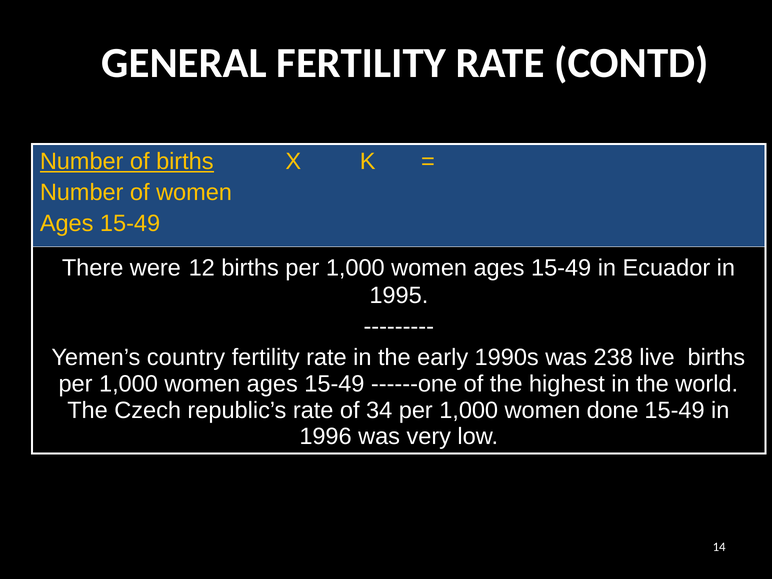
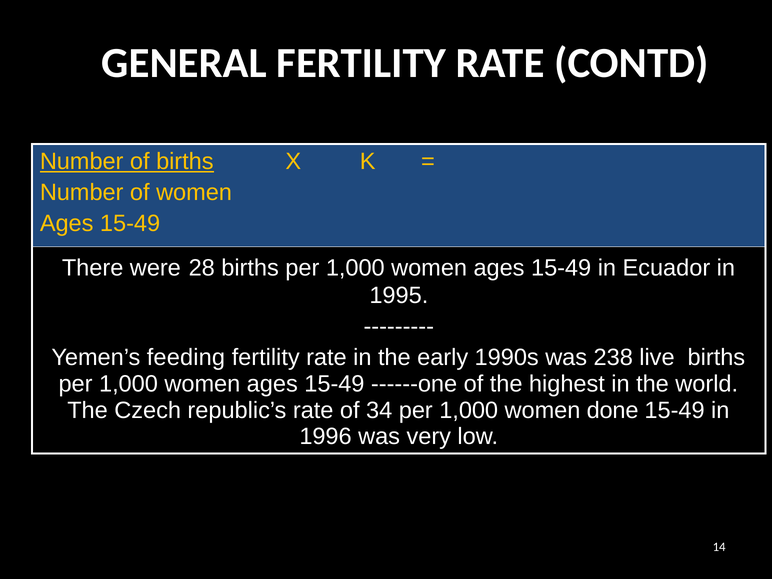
12: 12 -> 28
country: country -> feeding
